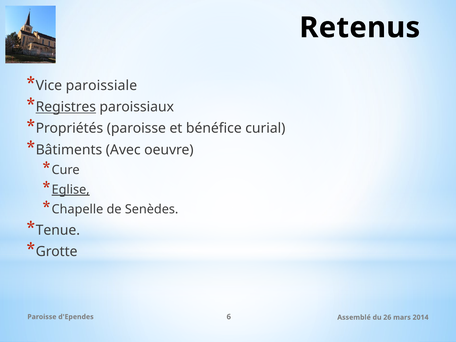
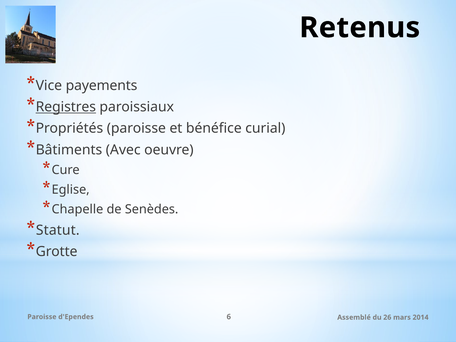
paroissiale: paroissiale -> payements
Eglise underline: present -> none
Tenue: Tenue -> Statut
